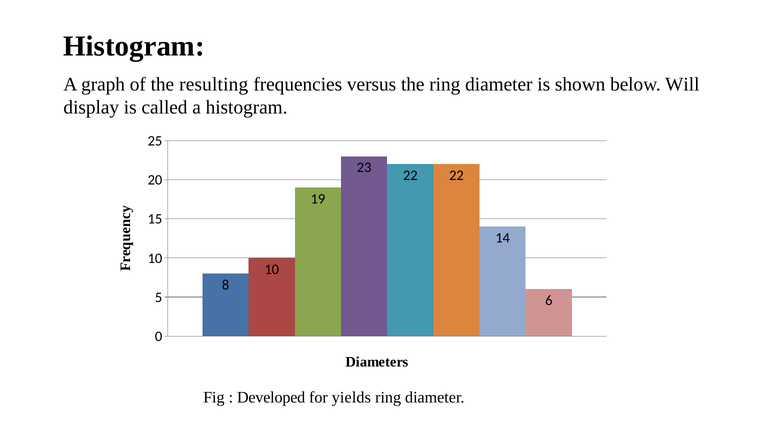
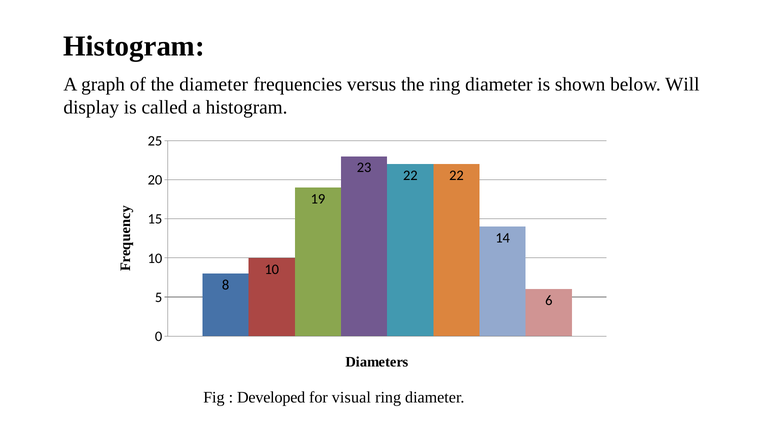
the resulting: resulting -> diameter
yields: yields -> visual
